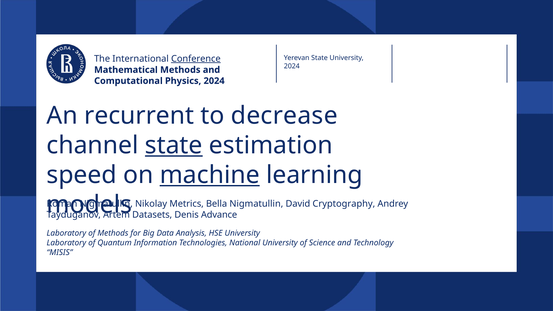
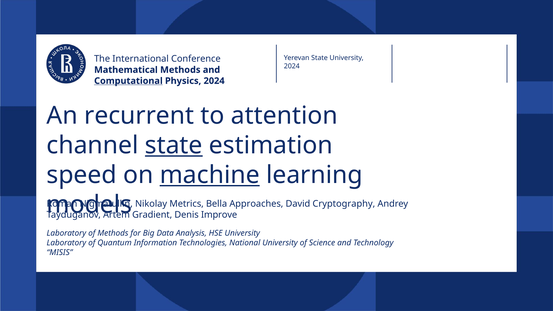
Conference underline: present -> none
Computational underline: none -> present
decrease: decrease -> attention
Bella Nigmatullin: Nigmatullin -> Approaches
Datasets: Datasets -> Gradient
Advance: Advance -> Improve
